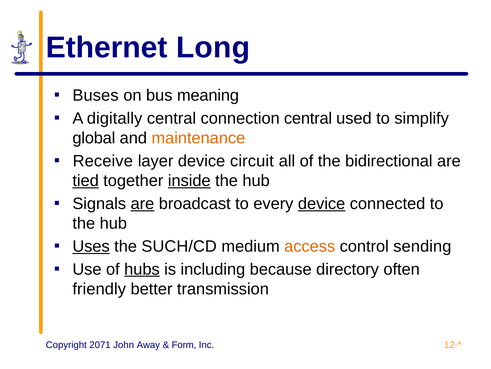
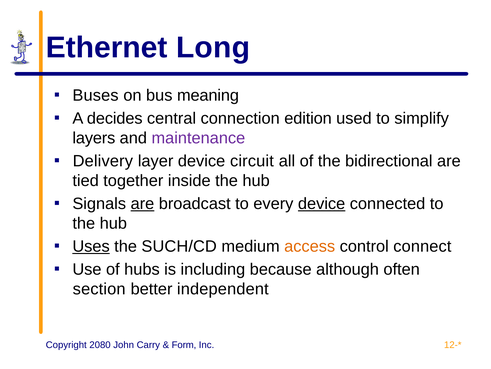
digitally: digitally -> decides
connection central: central -> edition
global: global -> layers
maintenance colour: orange -> purple
Receive: Receive -> Delivery
tied underline: present -> none
inside underline: present -> none
sending: sending -> connect
hubs underline: present -> none
directory: directory -> although
friendly: friendly -> section
transmission: transmission -> independent
2071: 2071 -> 2080
Away: Away -> Carry
